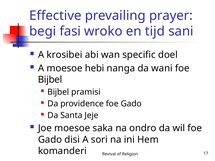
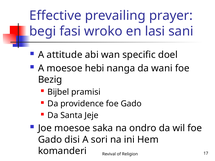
tijd: tijd -> lasi
krosibei: krosibei -> attitude
Bijbel at (50, 80): Bijbel -> Bezig
